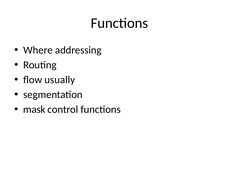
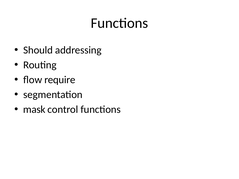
Where: Where -> Should
usually: usually -> require
